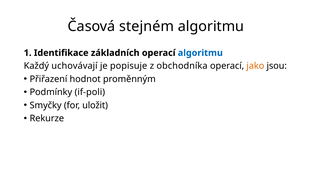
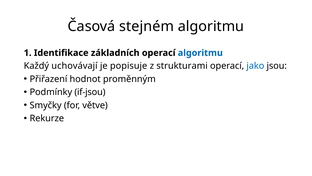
obchodníka: obchodníka -> strukturami
jako colour: orange -> blue
if-poli: if-poli -> if-jsou
uložit: uložit -> větve
